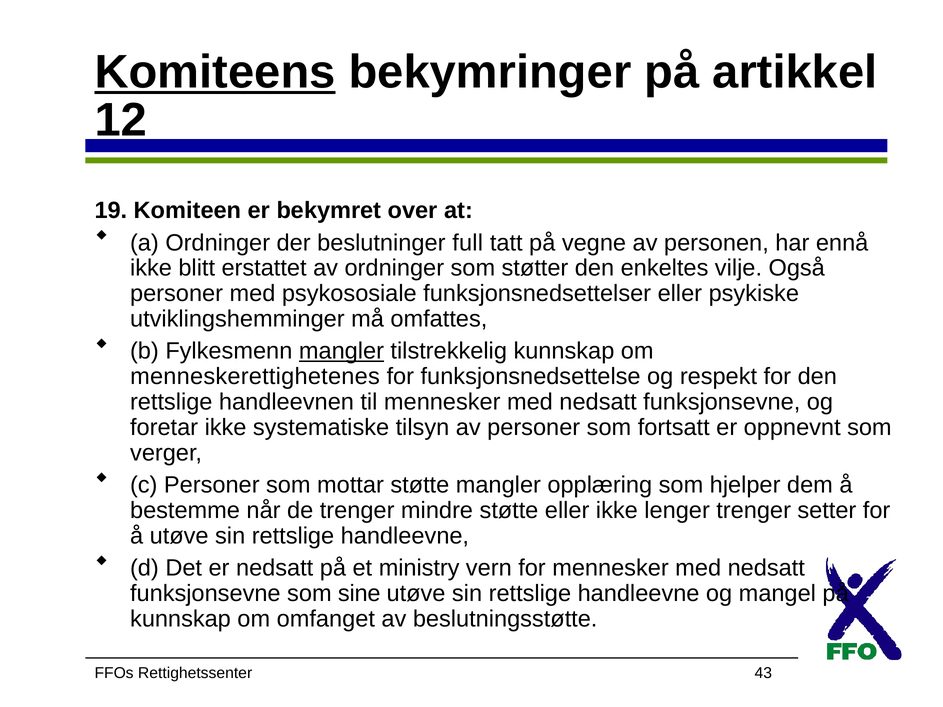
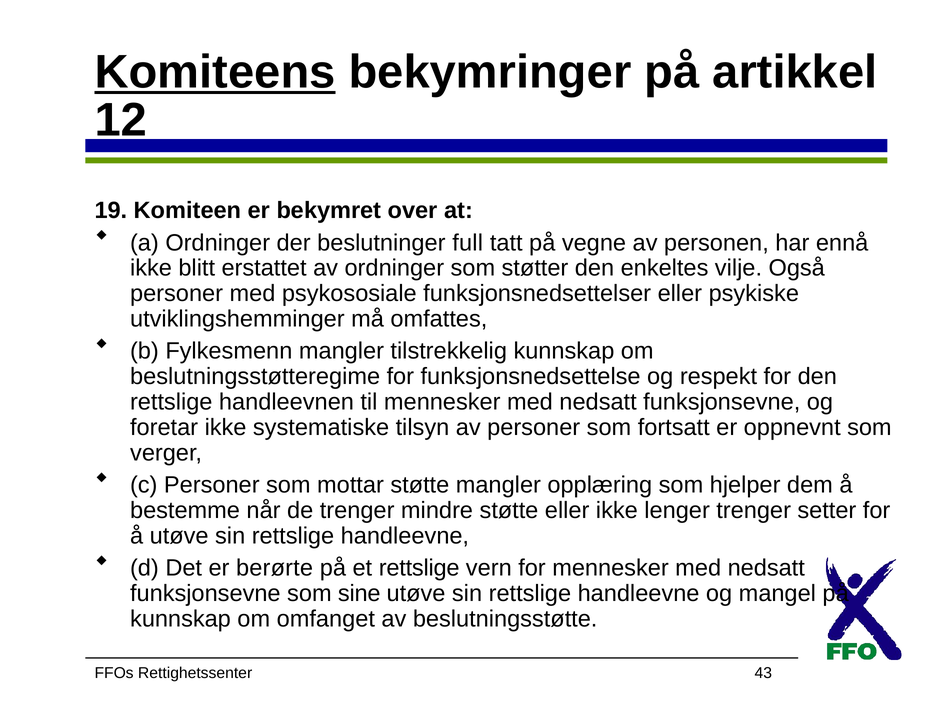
mangler at (341, 351) underline: present -> none
menneskerettighetenes: menneskerettighetenes -> beslutningsstøtteregime
er nedsatt: nedsatt -> berørte
et ministry: ministry -> rettslige
